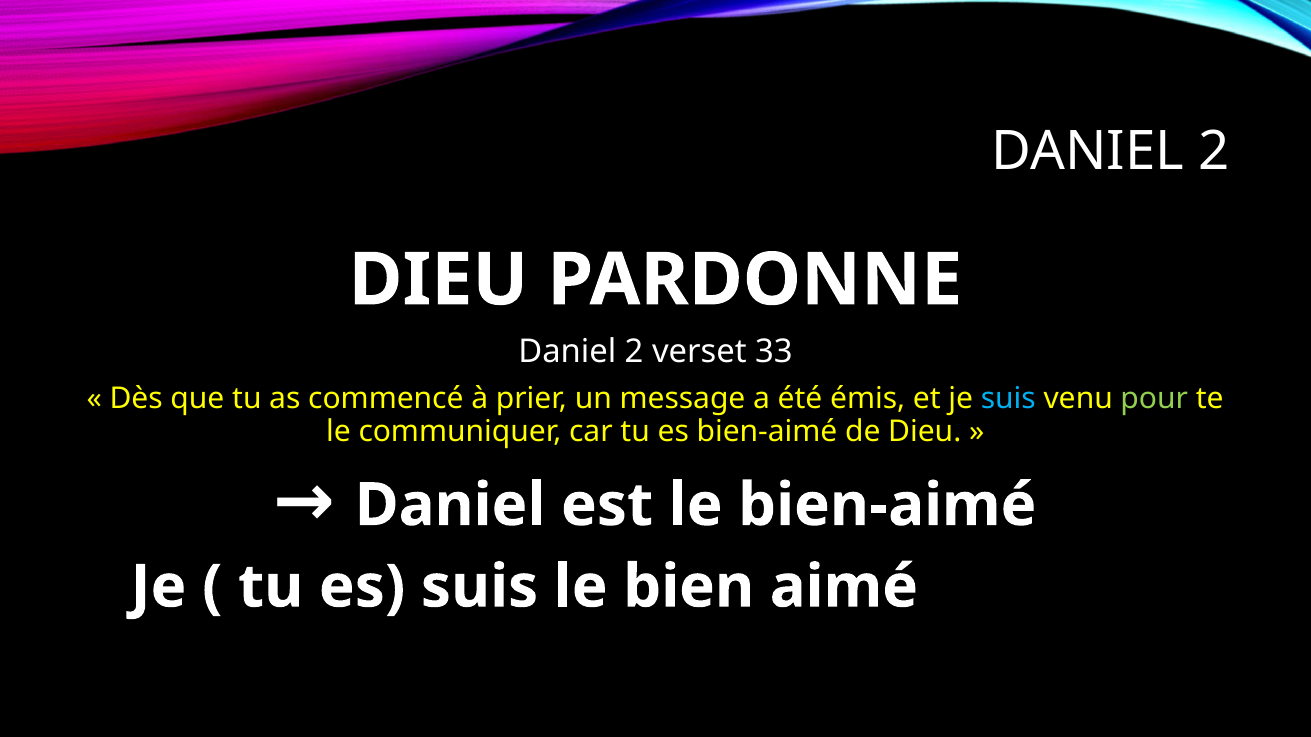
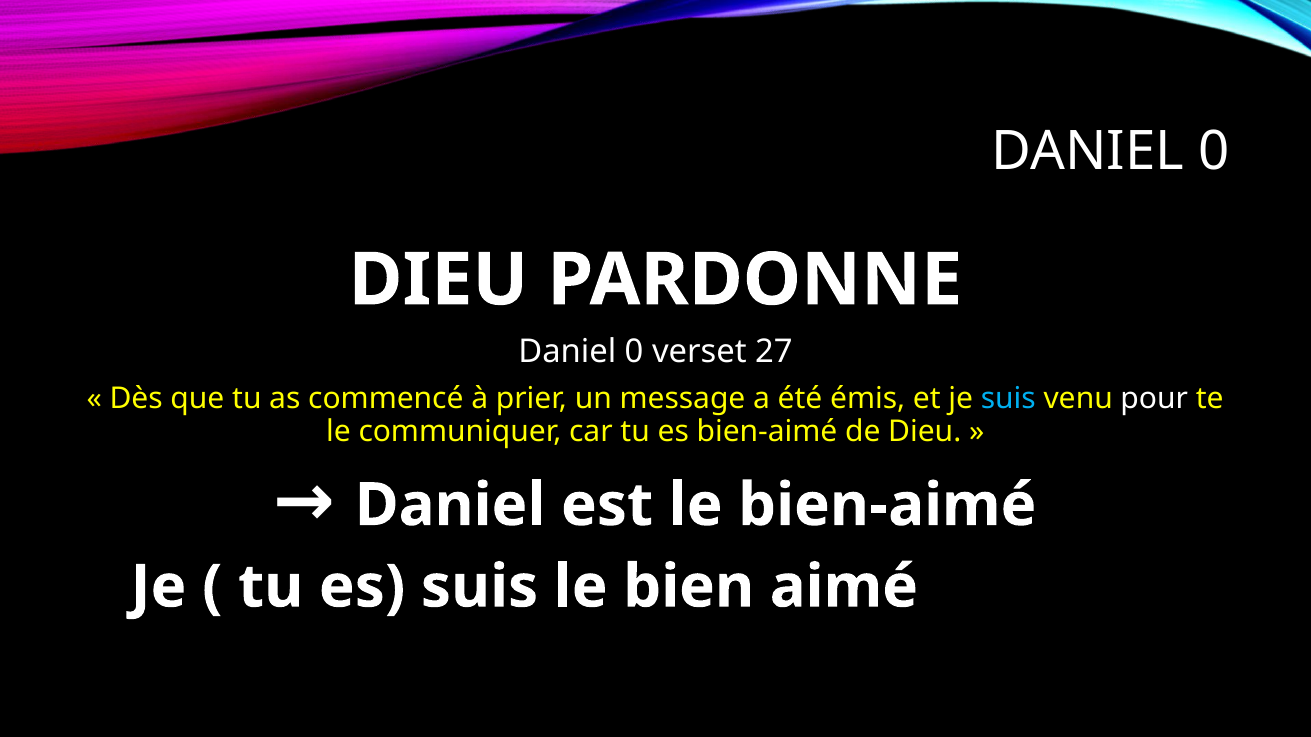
2 at (1214, 151): 2 -> 0
2 at (634, 352): 2 -> 0
33: 33 -> 27
pour colour: light green -> white
